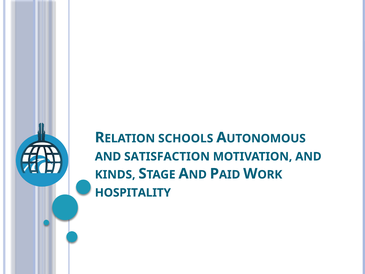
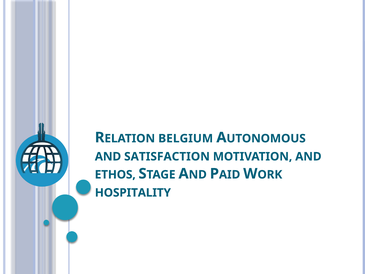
SCHOOLS: SCHOOLS -> BELGIUM
KINDS: KINDS -> ETHOS
